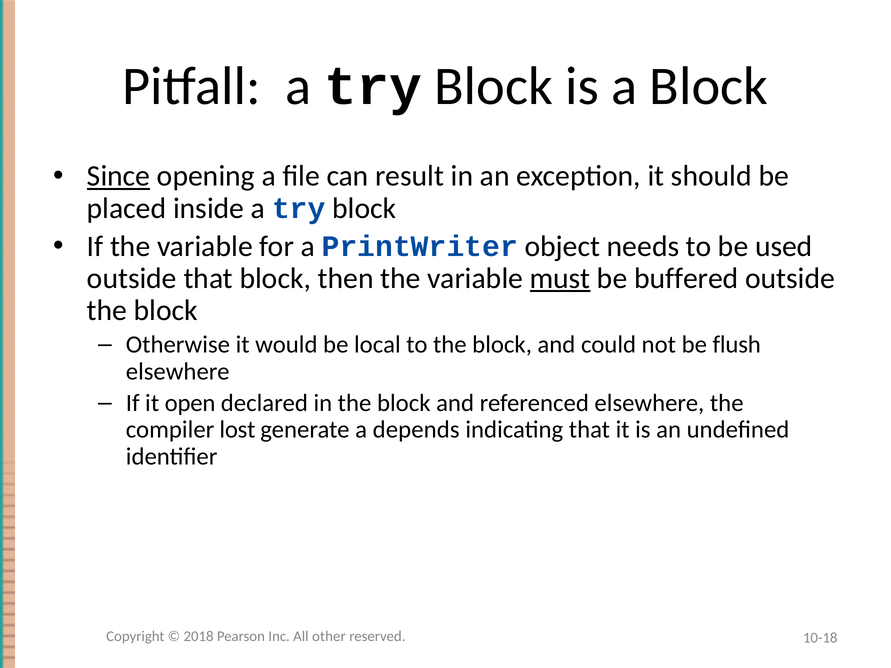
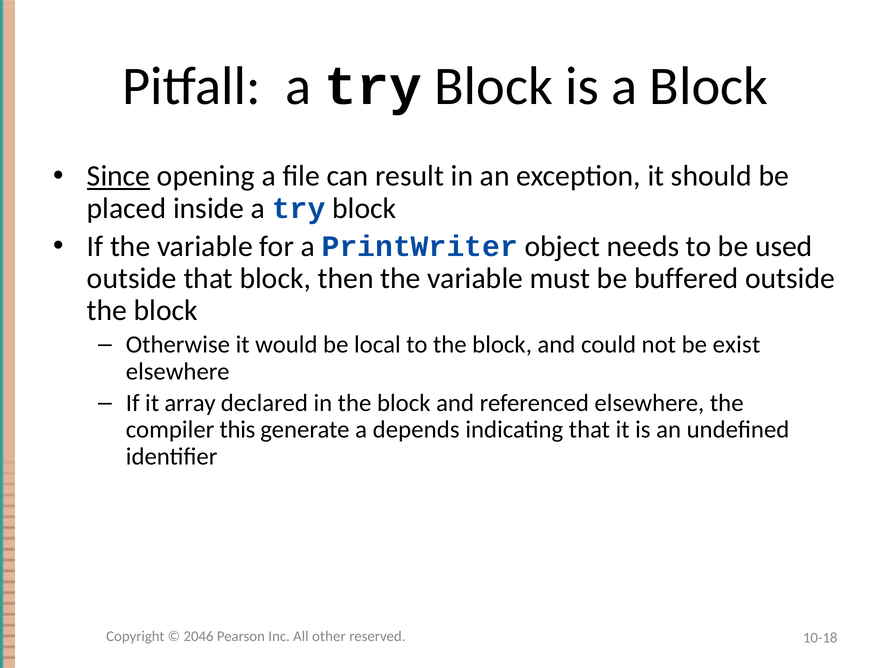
must underline: present -> none
flush: flush -> exist
open: open -> array
lost: lost -> this
2018: 2018 -> 2046
